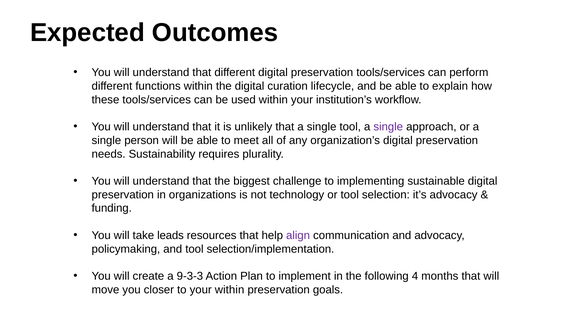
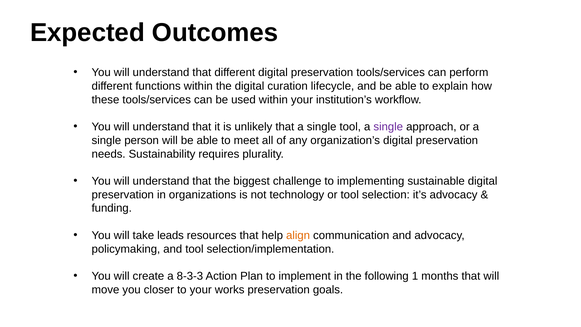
align colour: purple -> orange
9-3-3: 9-3-3 -> 8-3-3
4: 4 -> 1
your within: within -> works
